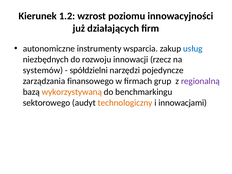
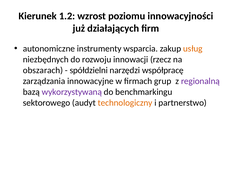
usług colour: blue -> orange
systemów: systemów -> obszarach
pojedyncze: pojedyncze -> współpracę
finansowego: finansowego -> innowacyjne
wykorzystywaną colour: orange -> purple
innowacjami: innowacjami -> partnerstwo
